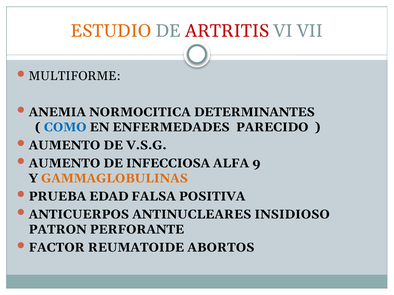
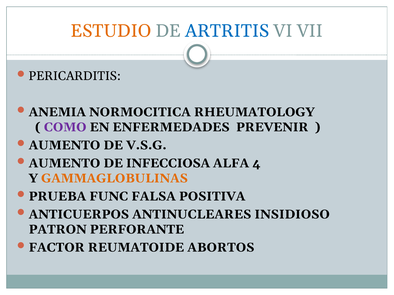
ARTRITIS colour: red -> blue
MULTIFORME: MULTIFORME -> PERICARDITIS
DETERMINANTES: DETERMINANTES -> RHEUMATOLOGY
COMO colour: blue -> purple
PARECIDO: PARECIDO -> PREVENIR
9: 9 -> 4
EDAD: EDAD -> FUNC
